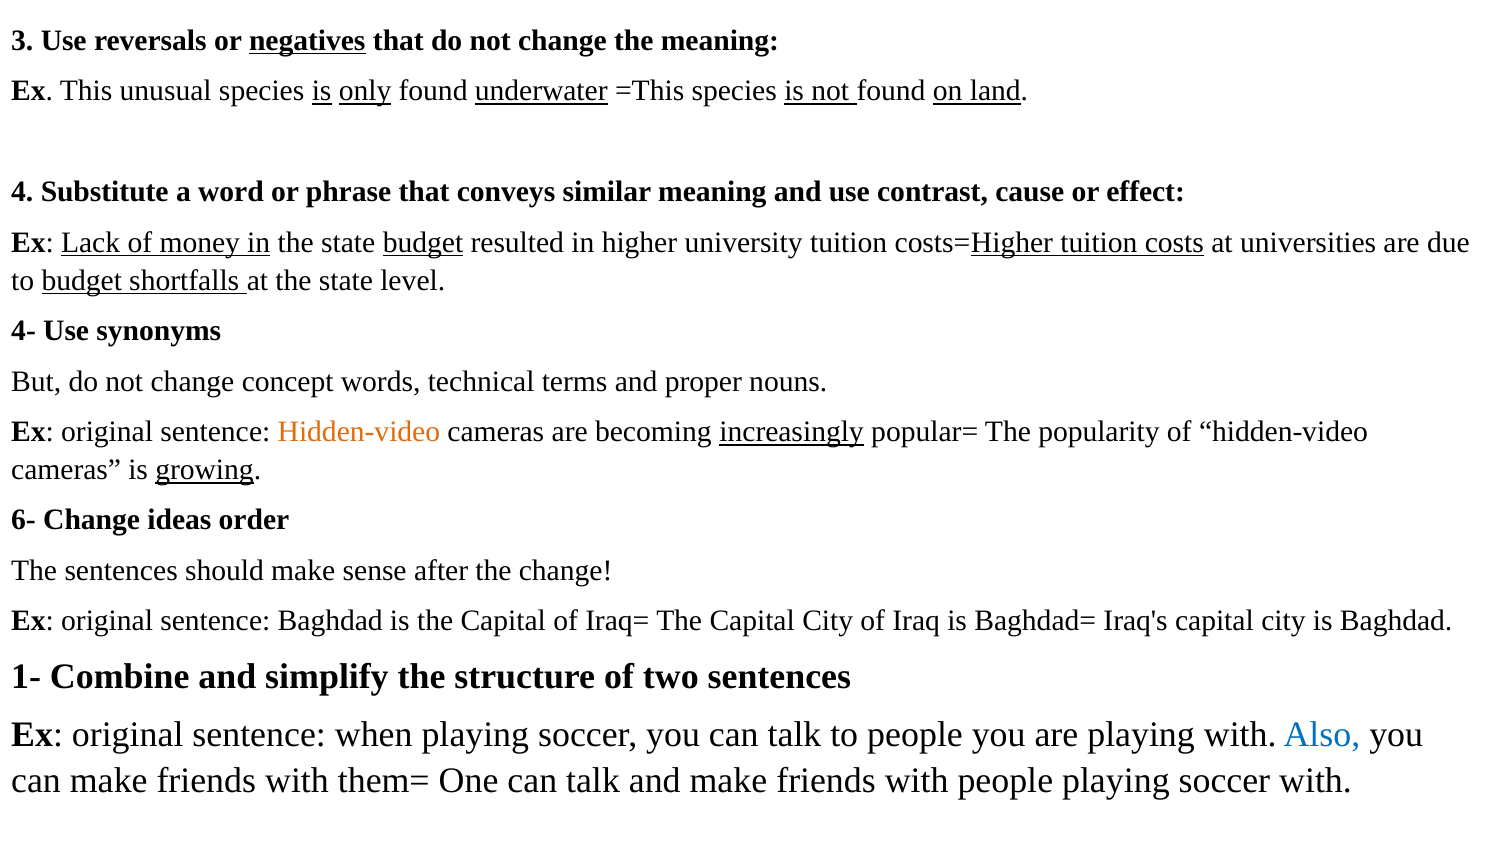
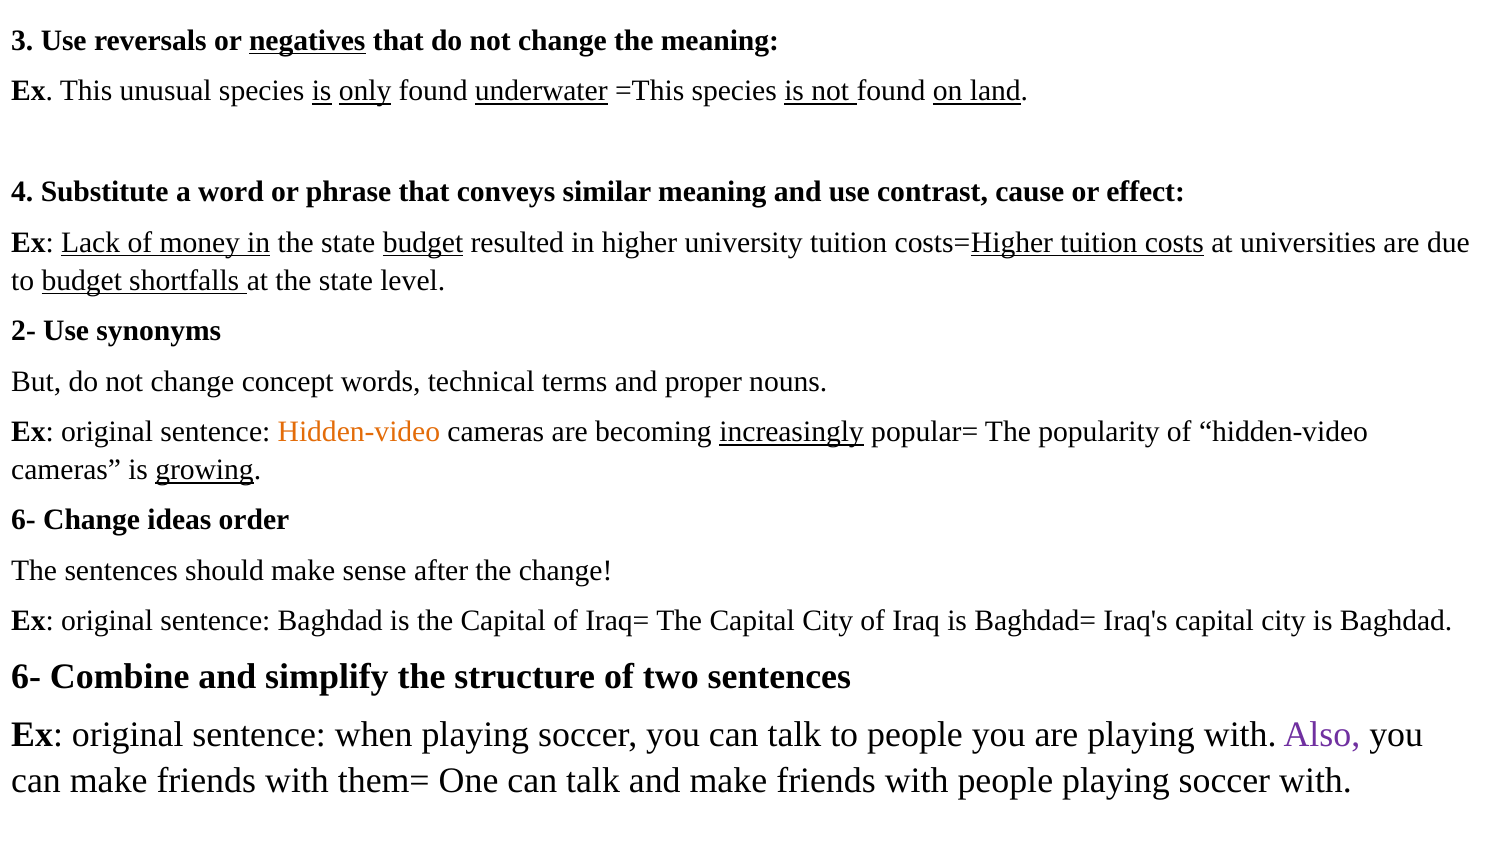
4-: 4- -> 2-
1- at (26, 676): 1- -> 6-
Also colour: blue -> purple
